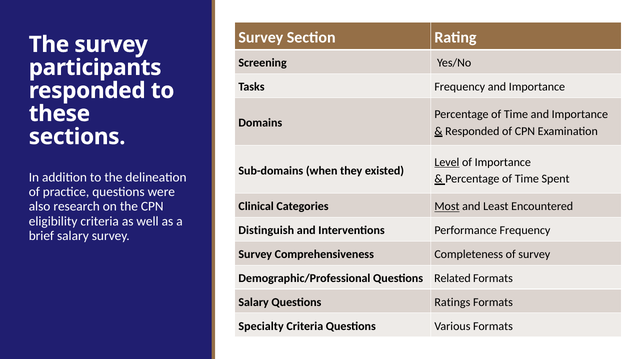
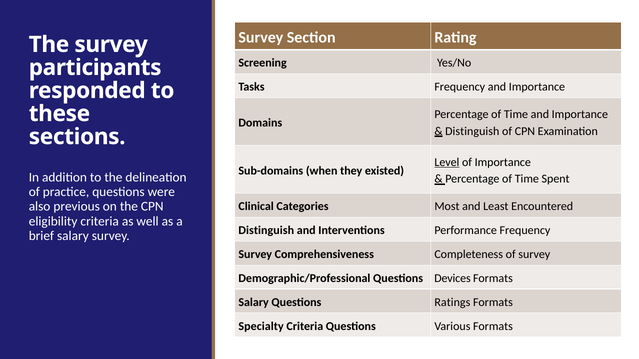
Responded at (472, 131): Responded -> Distinguish
research: research -> previous
Most underline: present -> none
Related: Related -> Devices
